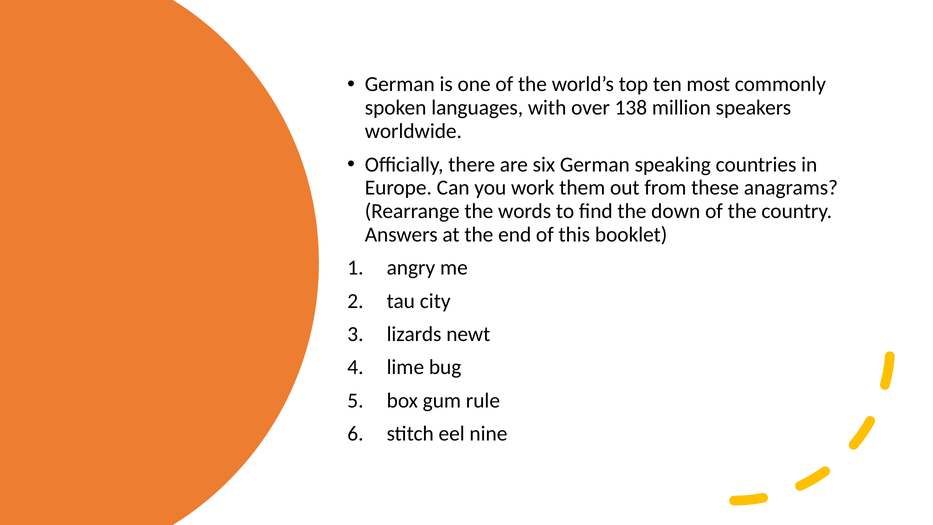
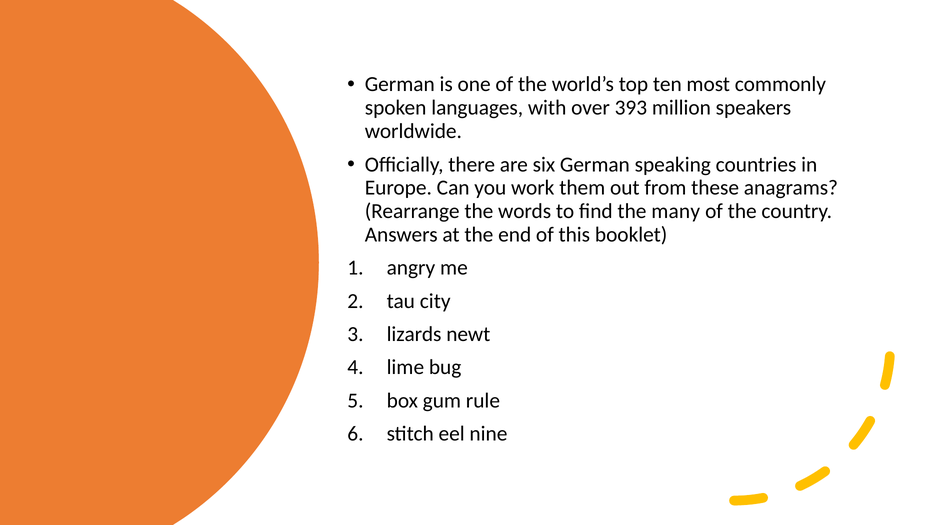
138: 138 -> 393
down: down -> many
